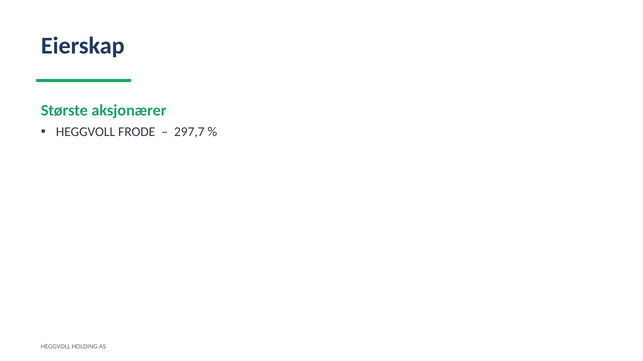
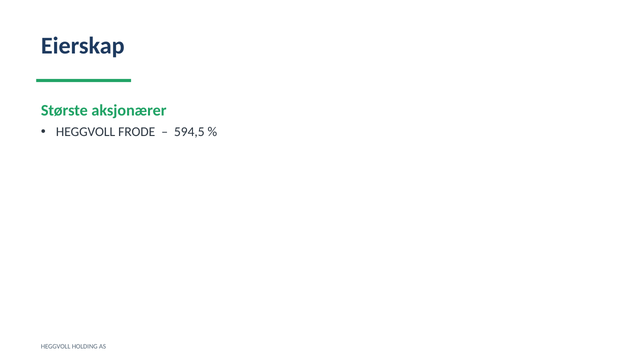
297,7: 297,7 -> 594,5
